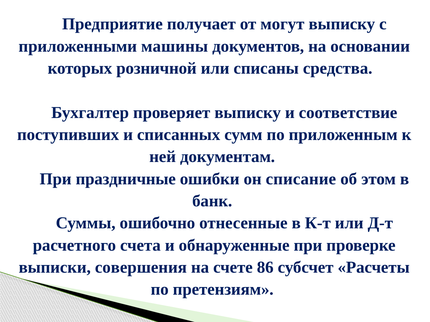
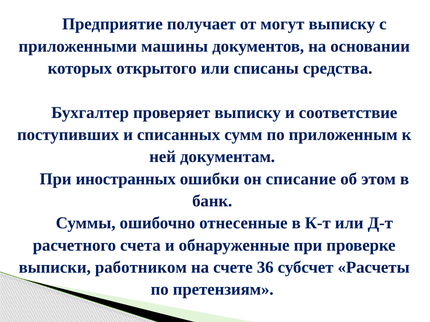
розничной: розничной -> открытого
праздничные: праздничные -> иностранных
совершения: совершения -> работником
86: 86 -> 36
